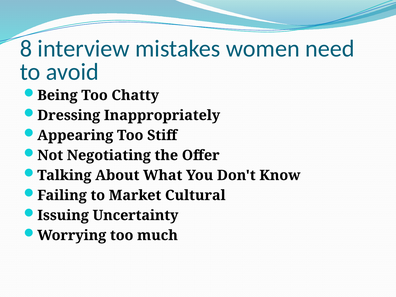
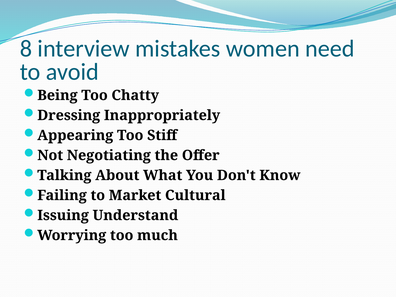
Uncertainty: Uncertainty -> Understand
